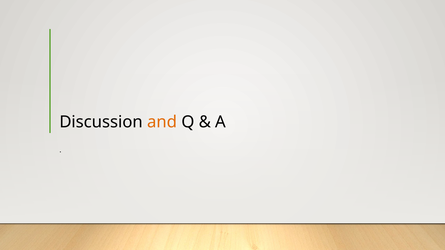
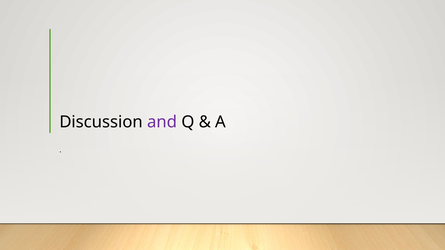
and colour: orange -> purple
